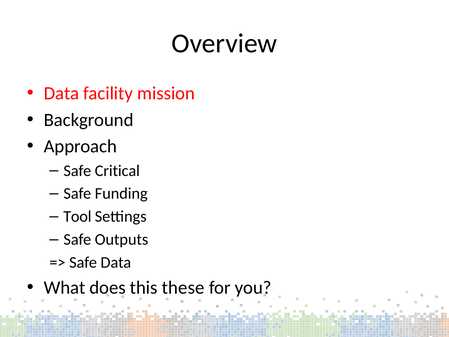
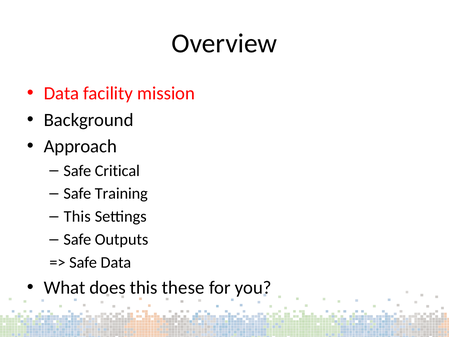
Funding: Funding -> Training
Tool at (77, 216): Tool -> This
